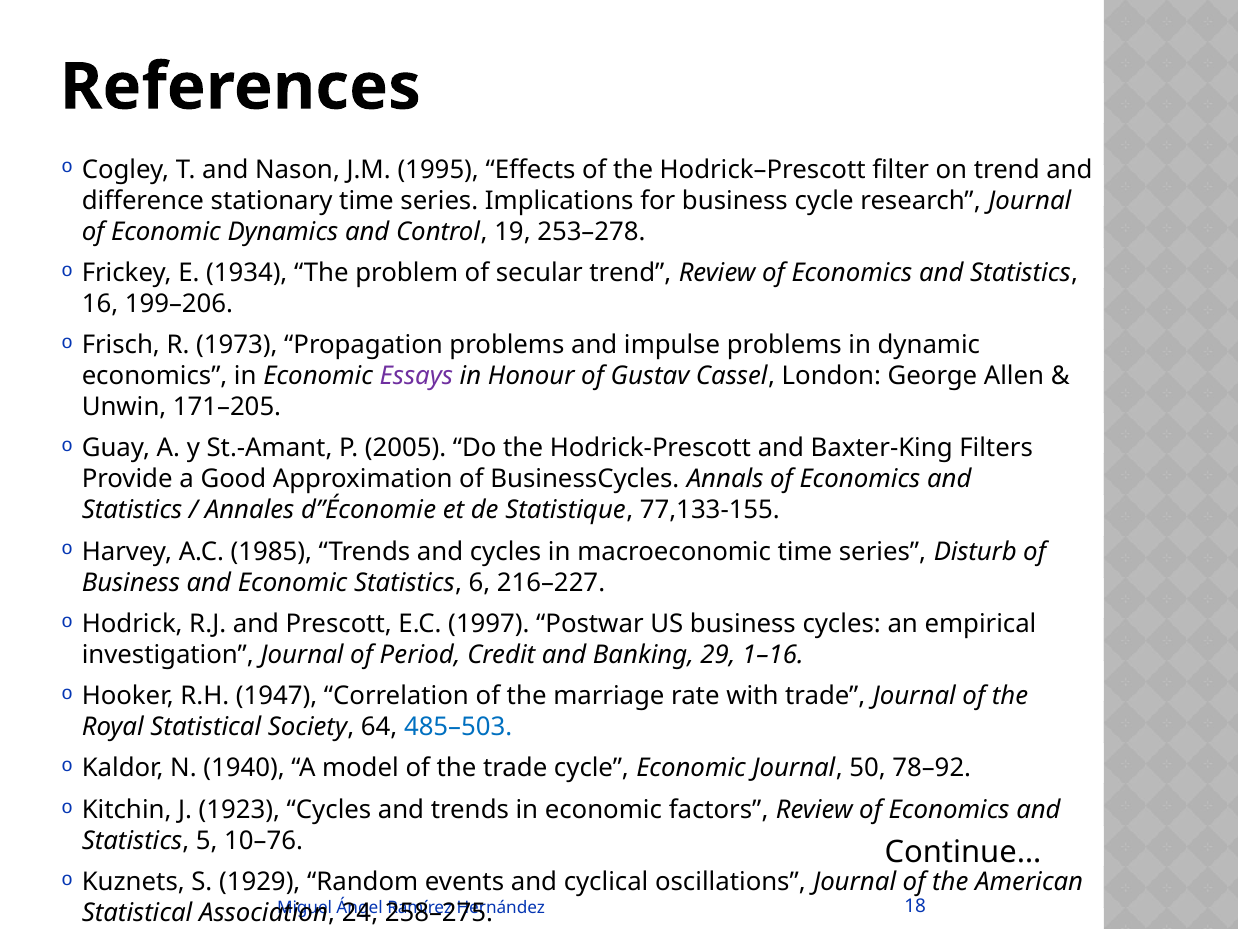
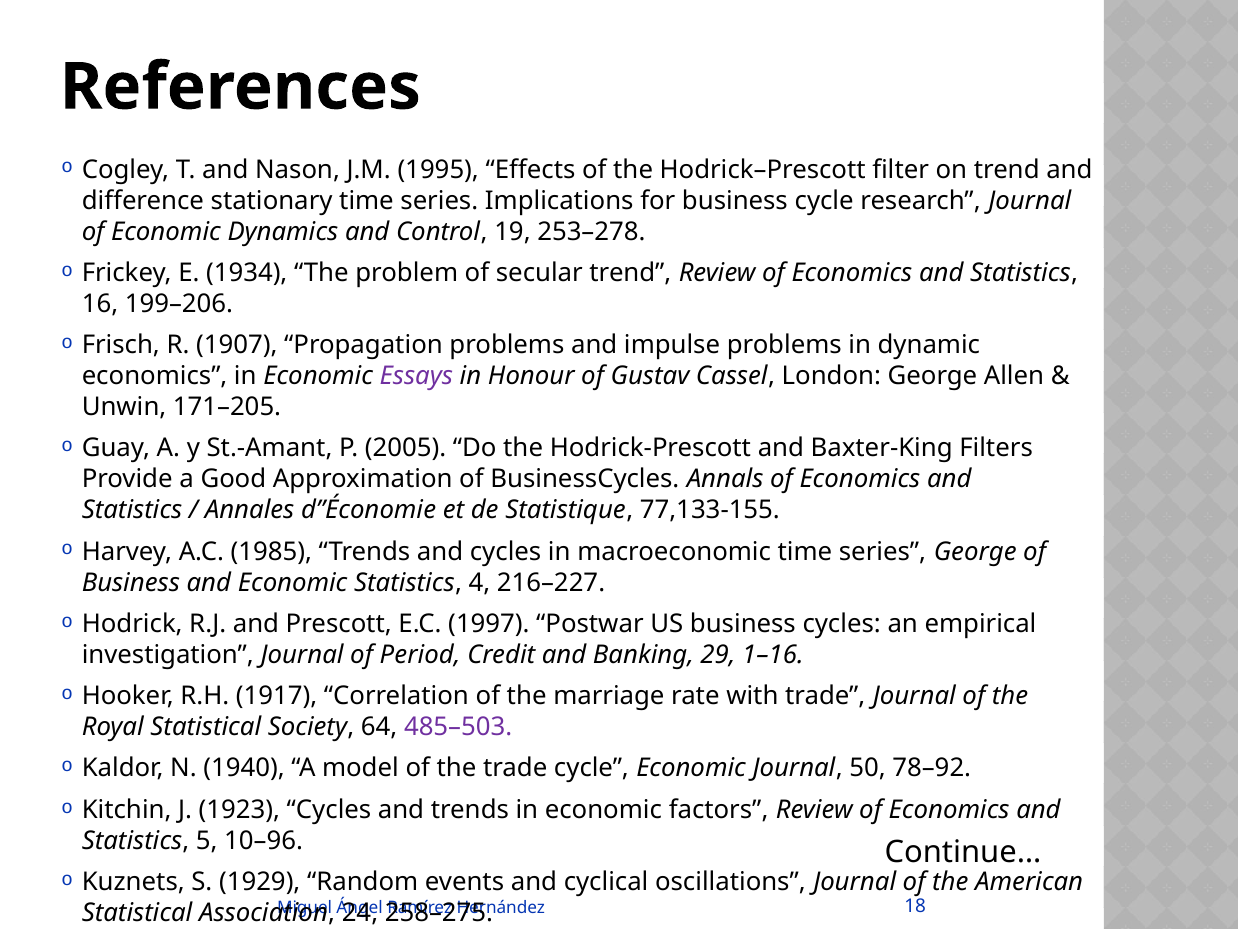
1973: 1973 -> 1907
series Disturb: Disturb -> George
6: 6 -> 4
1947: 1947 -> 1917
485–503 colour: blue -> purple
10–76: 10–76 -> 10–96
